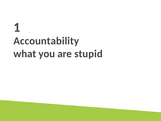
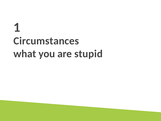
Accountability: Accountability -> Circumstances
